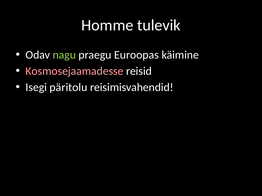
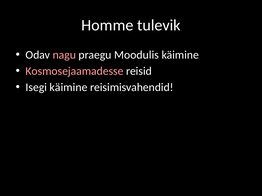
nagu colour: light green -> pink
Euroopas: Euroopas -> Moodulis
Isegi päritolu: päritolu -> käimine
